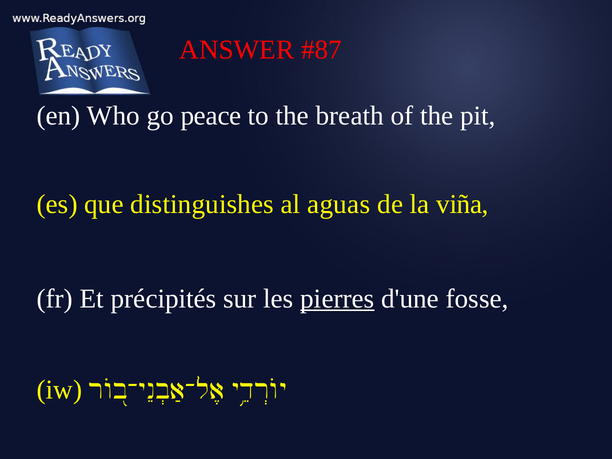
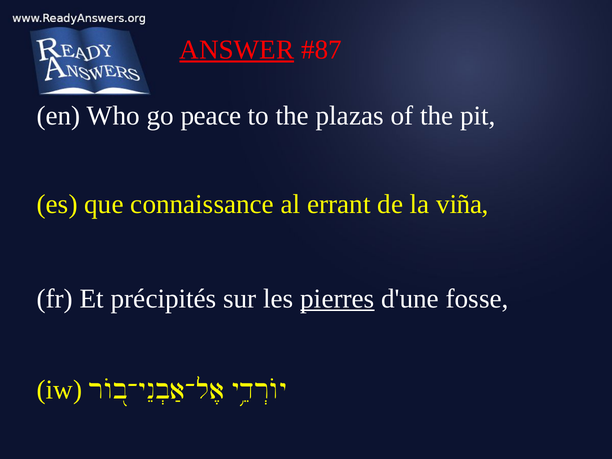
ANSWER underline: none -> present
breath: breath -> plazas
distinguishes: distinguishes -> connaissance
aguas: aguas -> errant
